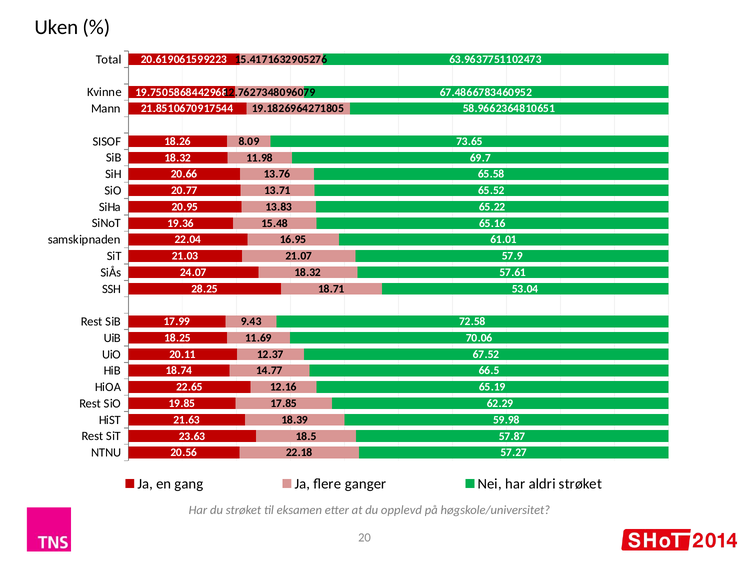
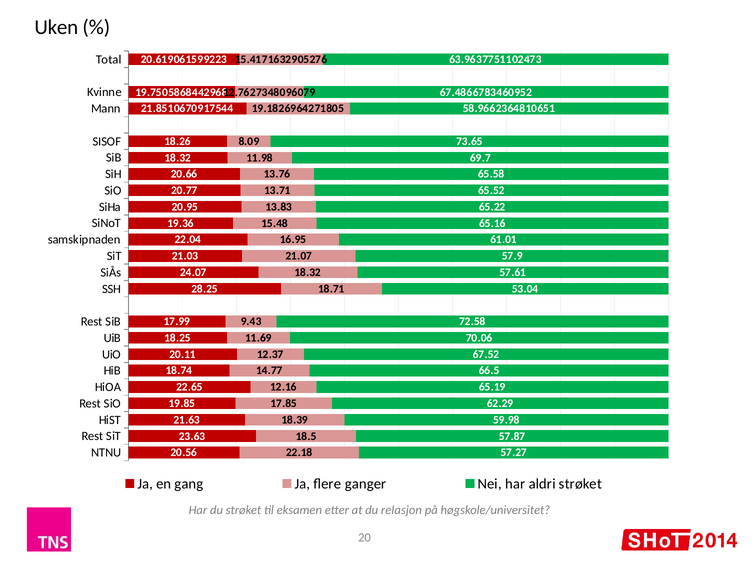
opplevd: opplevd -> relasjon
